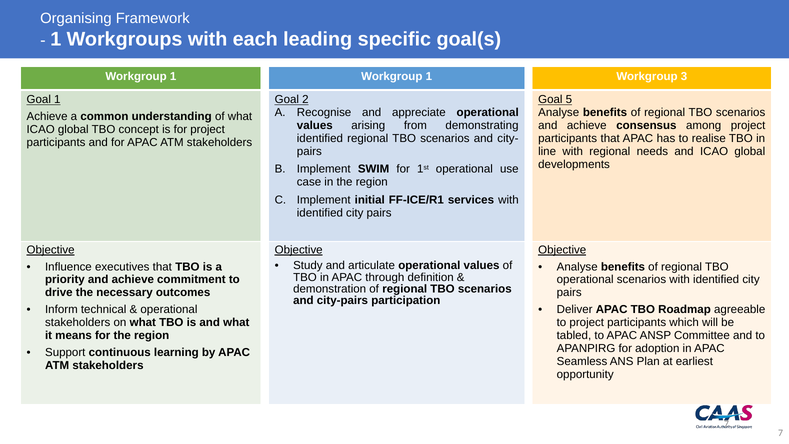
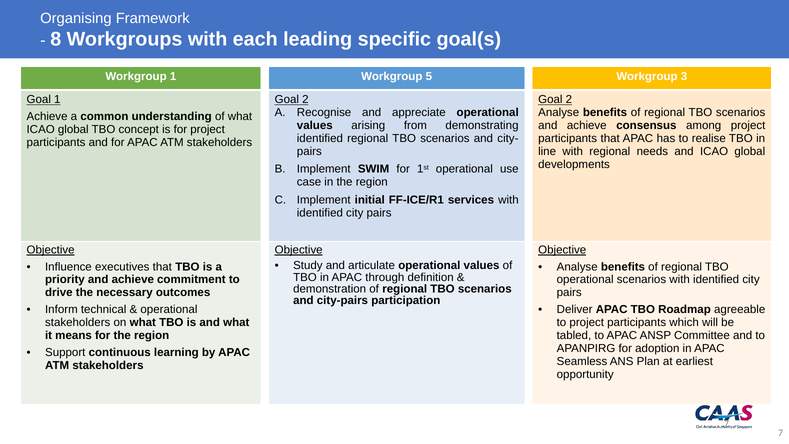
1 at (56, 39): 1 -> 8
1 at (429, 76): 1 -> 5
5 at (569, 100): 5 -> 2
